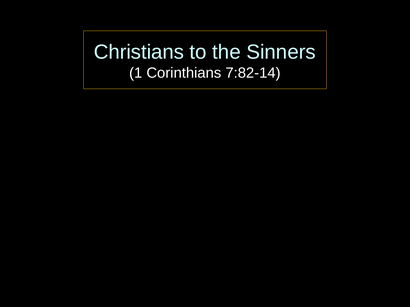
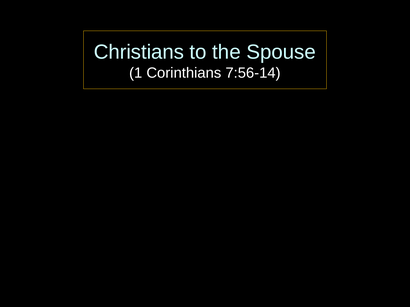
Sinners: Sinners -> Spouse
7:82-14: 7:82-14 -> 7:56-14
